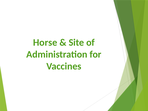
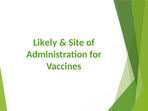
Horse: Horse -> Likely
